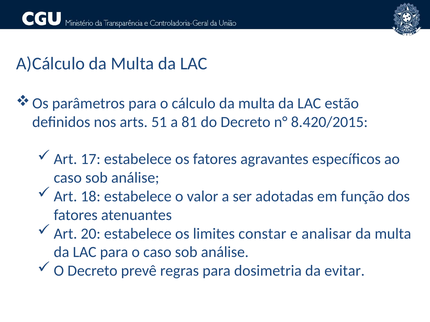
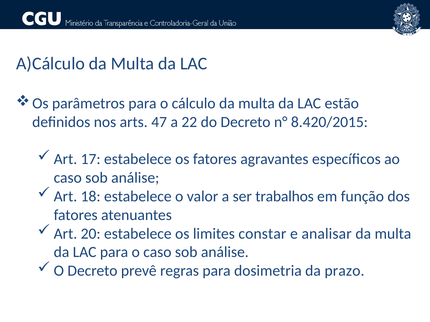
51: 51 -> 47
81: 81 -> 22
adotadas: adotadas -> trabalhos
evitar: evitar -> prazo
